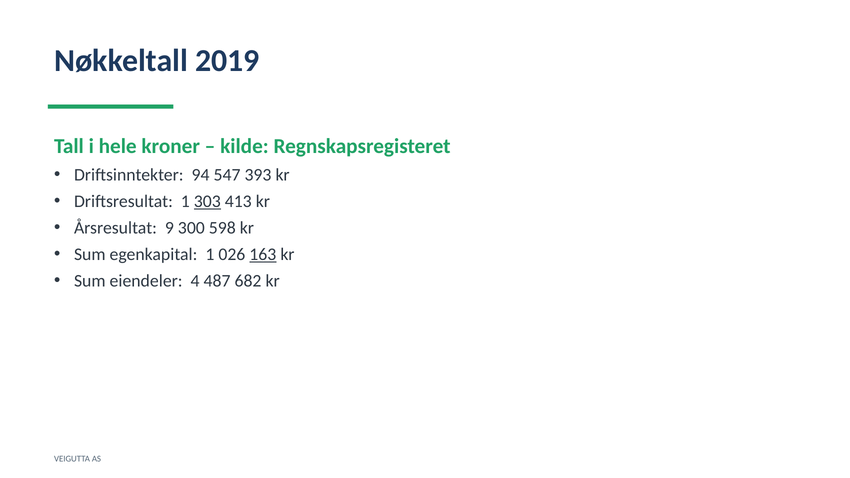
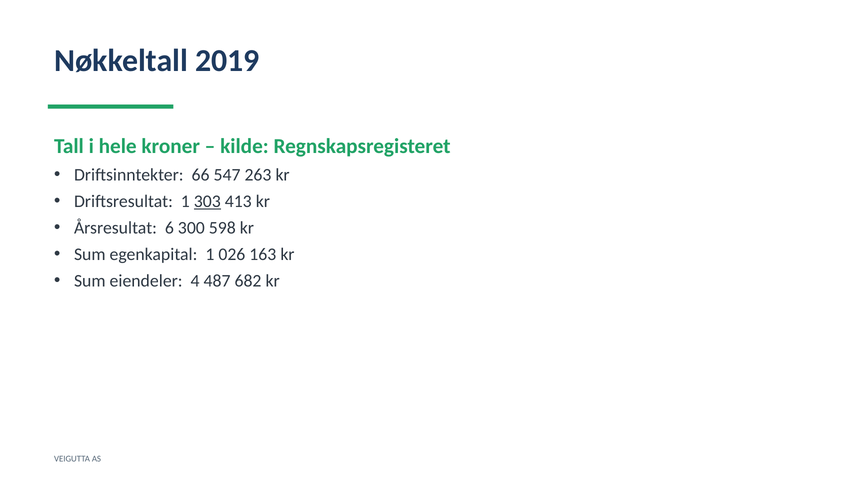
94: 94 -> 66
393: 393 -> 263
9: 9 -> 6
163 underline: present -> none
